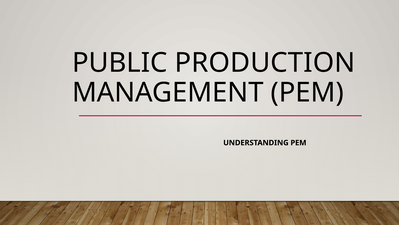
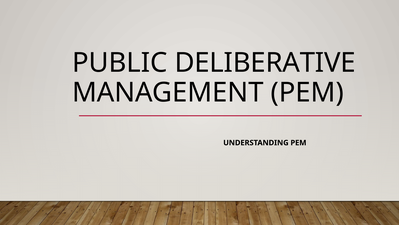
PRODUCTION: PRODUCTION -> DELIBERATIVE
